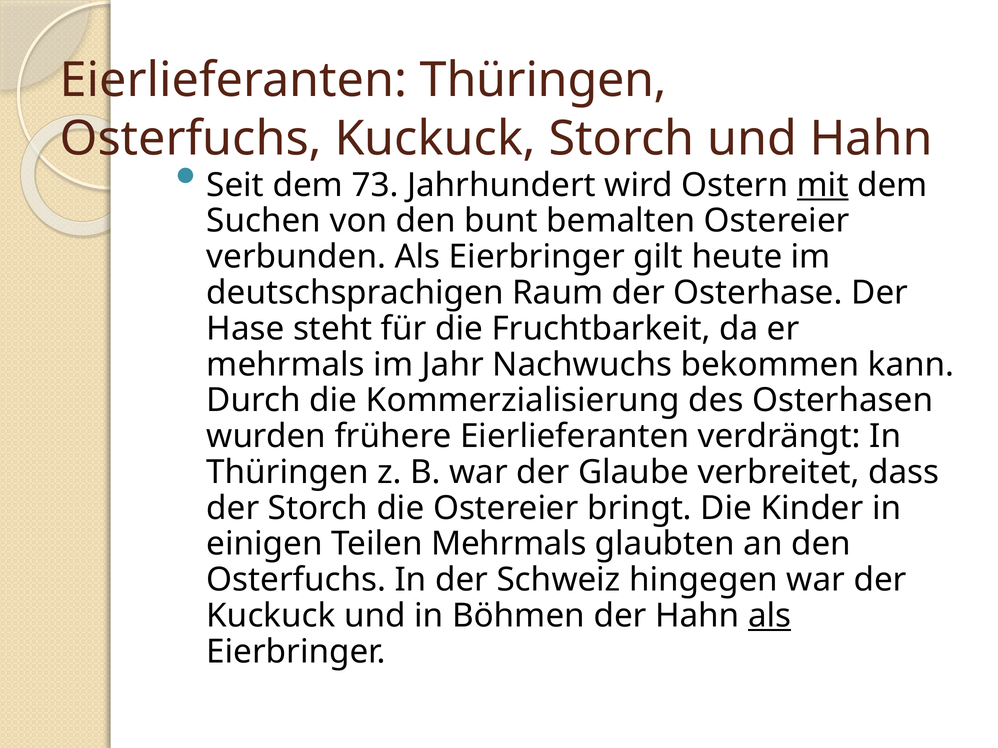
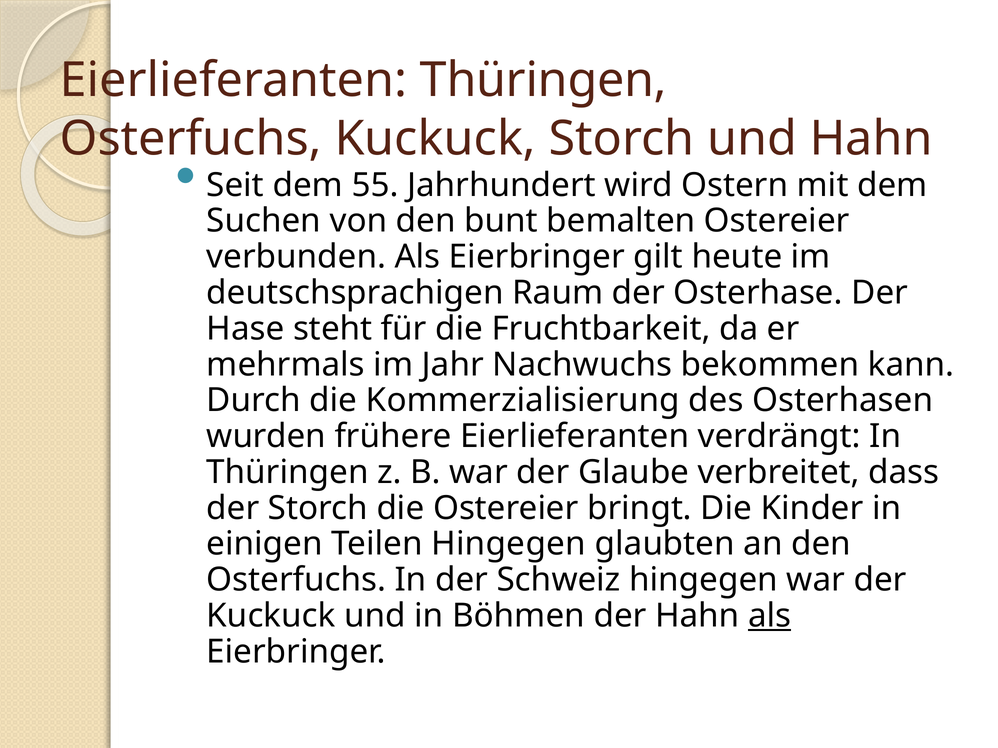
73: 73 -> 55
mit underline: present -> none
Teilen Mehrmals: Mehrmals -> Hingegen
